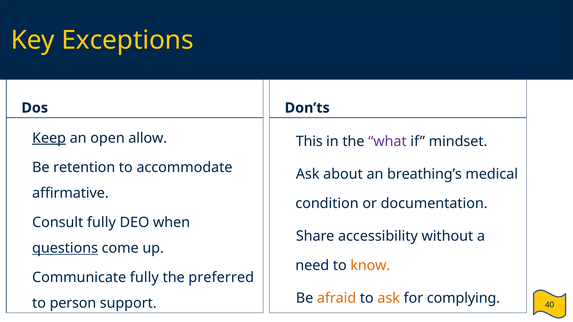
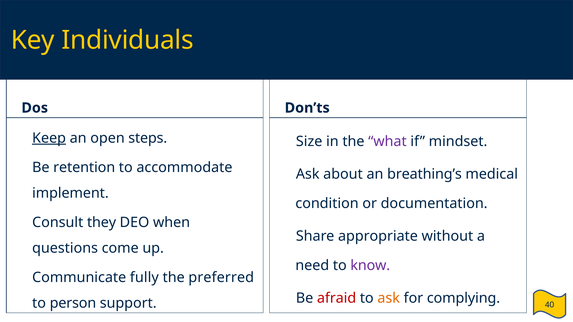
Exceptions: Exceptions -> Individuals
allow: allow -> steps
This: This -> Size
affirmative: affirmative -> implement
Consult fully: fully -> they
accessibility: accessibility -> appropriate
questions underline: present -> none
know colour: orange -> purple
afraid colour: orange -> red
